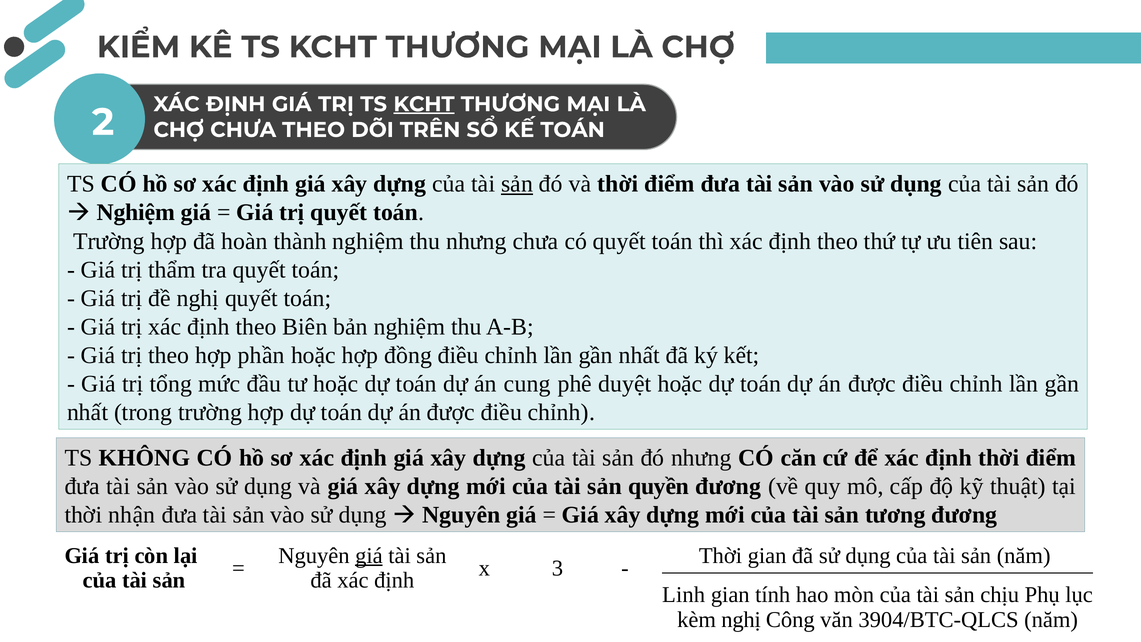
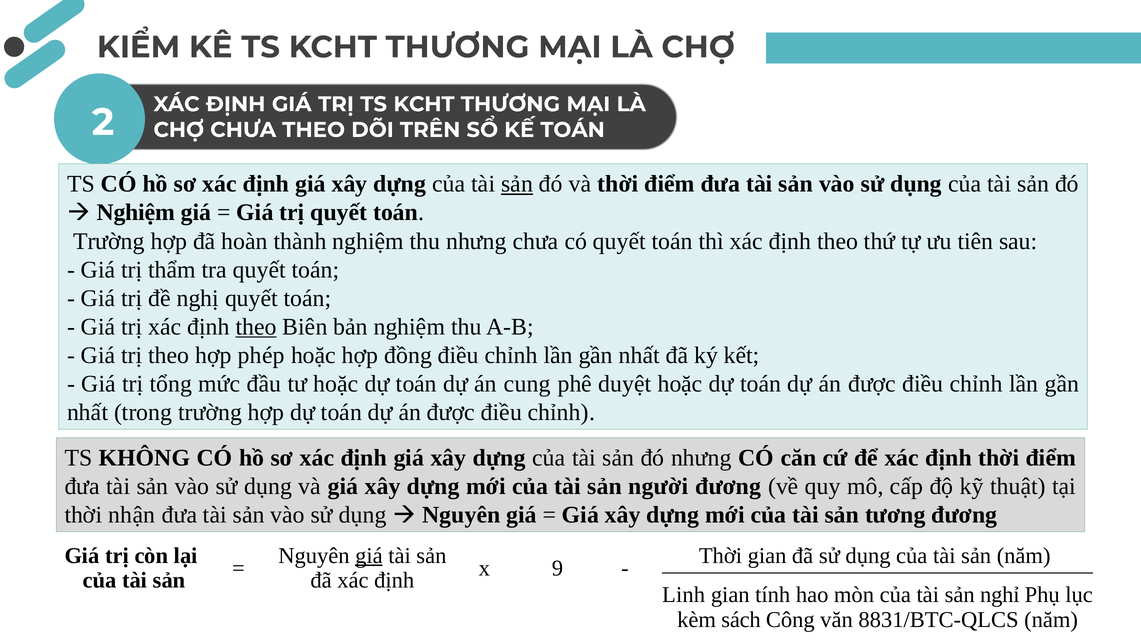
KCHT at (424, 104) underline: present -> none
theo at (256, 327) underline: none -> present
phần: phần -> phép
quyền: quyền -> người
3: 3 -> 9
chịu: chịu -> nghỉ
kèm nghị: nghị -> sách
3904/BTC-QLCS: 3904/BTC-QLCS -> 8831/BTC-QLCS
